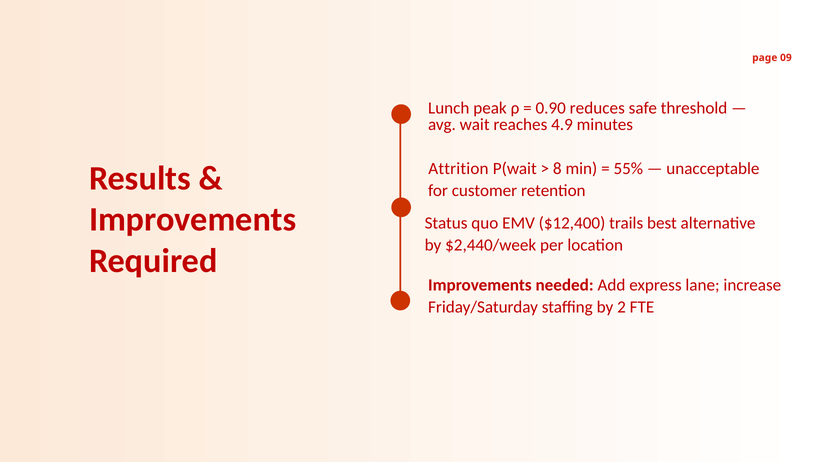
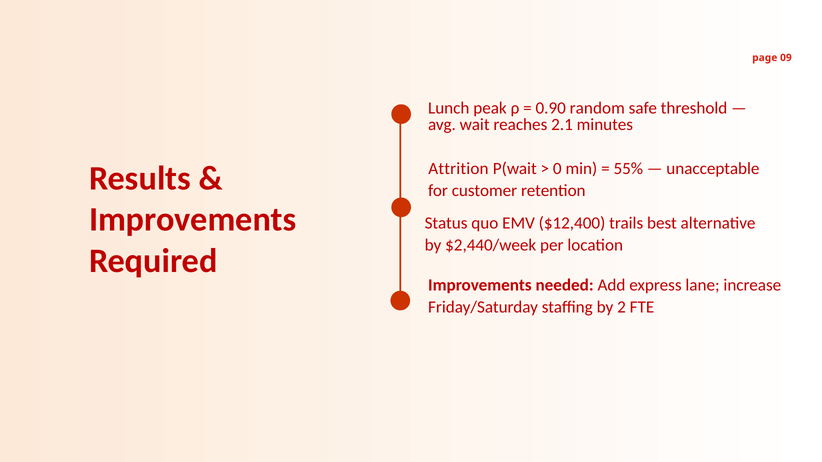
reduces: reduces -> random
4.9: 4.9 -> 2.1
8: 8 -> 0
